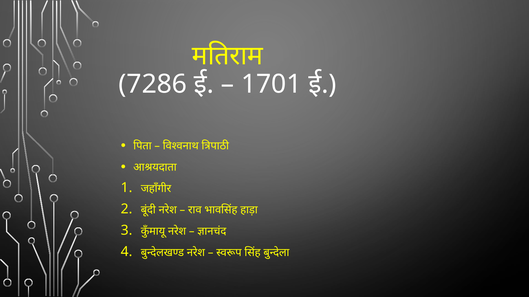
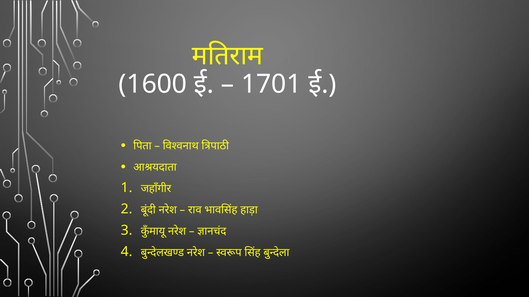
7286: 7286 -> 1600
